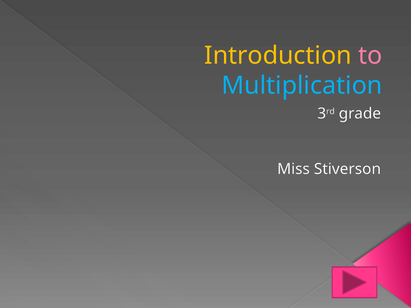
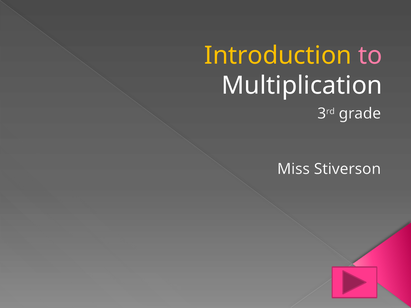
Multiplication colour: light blue -> white
